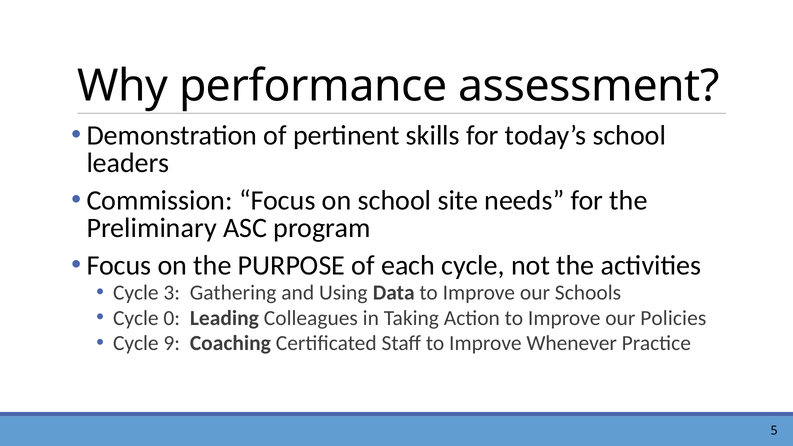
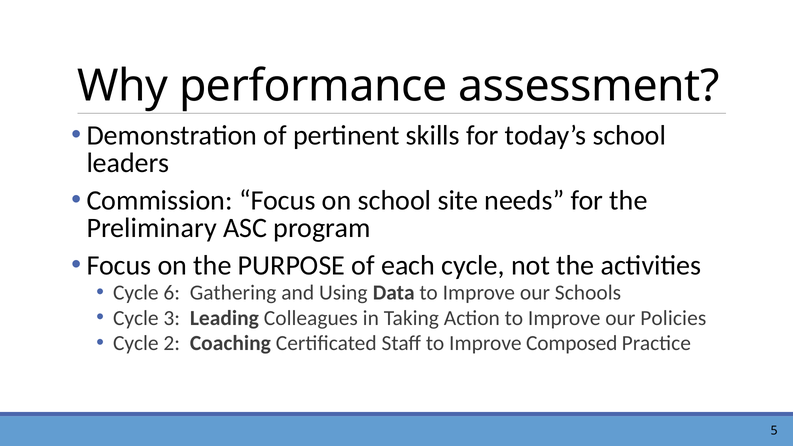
3: 3 -> 6
0: 0 -> 3
9: 9 -> 2
Whenever: Whenever -> Composed
